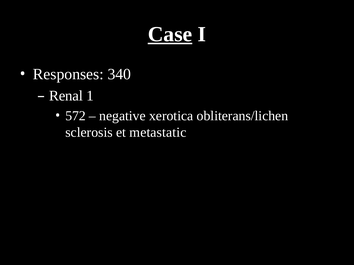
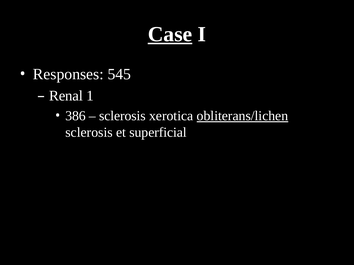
340: 340 -> 545
572: 572 -> 386
negative at (122, 116): negative -> sclerosis
obliterans/lichen underline: none -> present
metastatic: metastatic -> superficial
